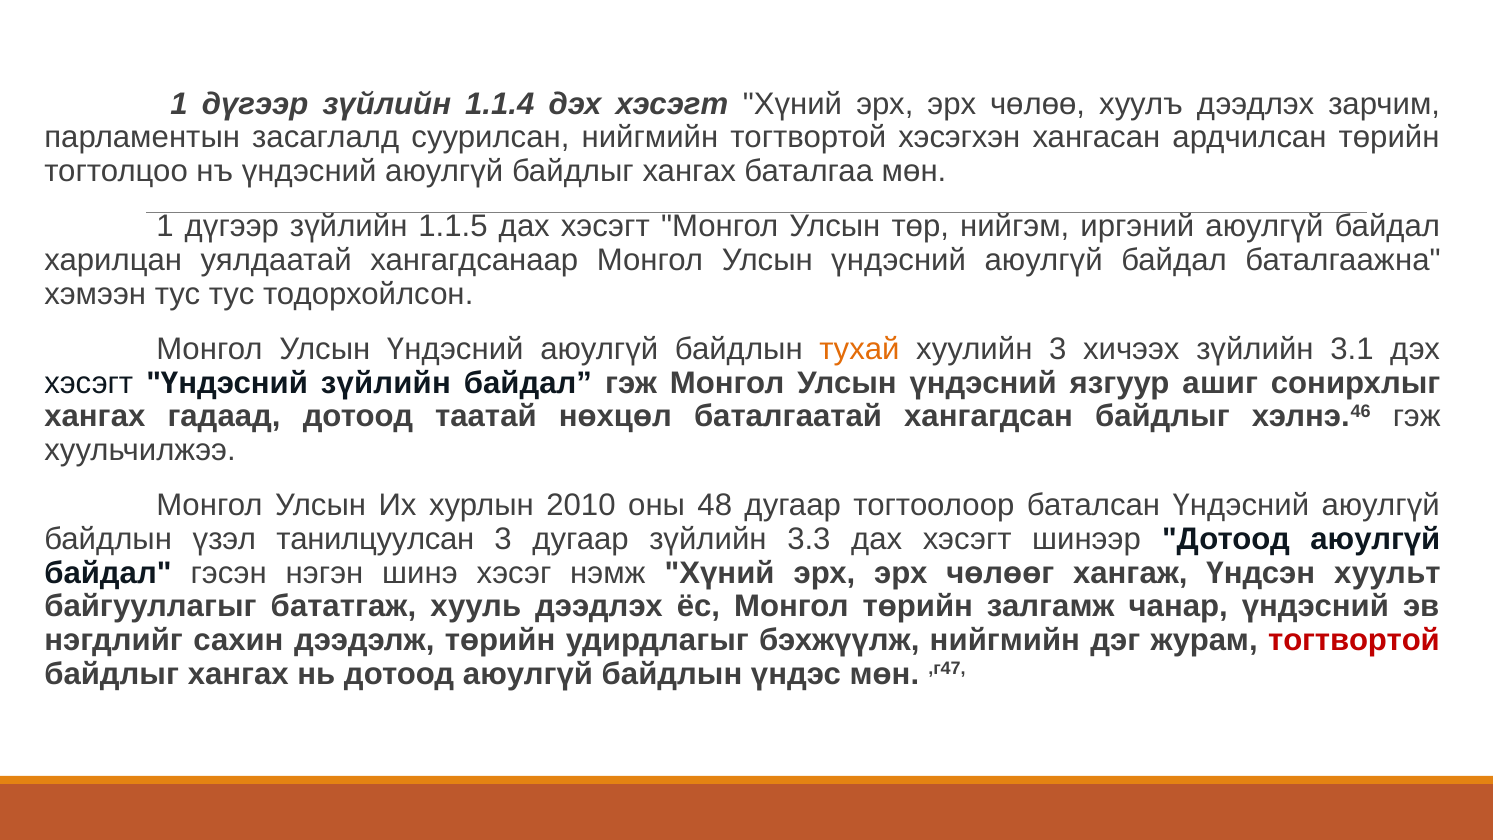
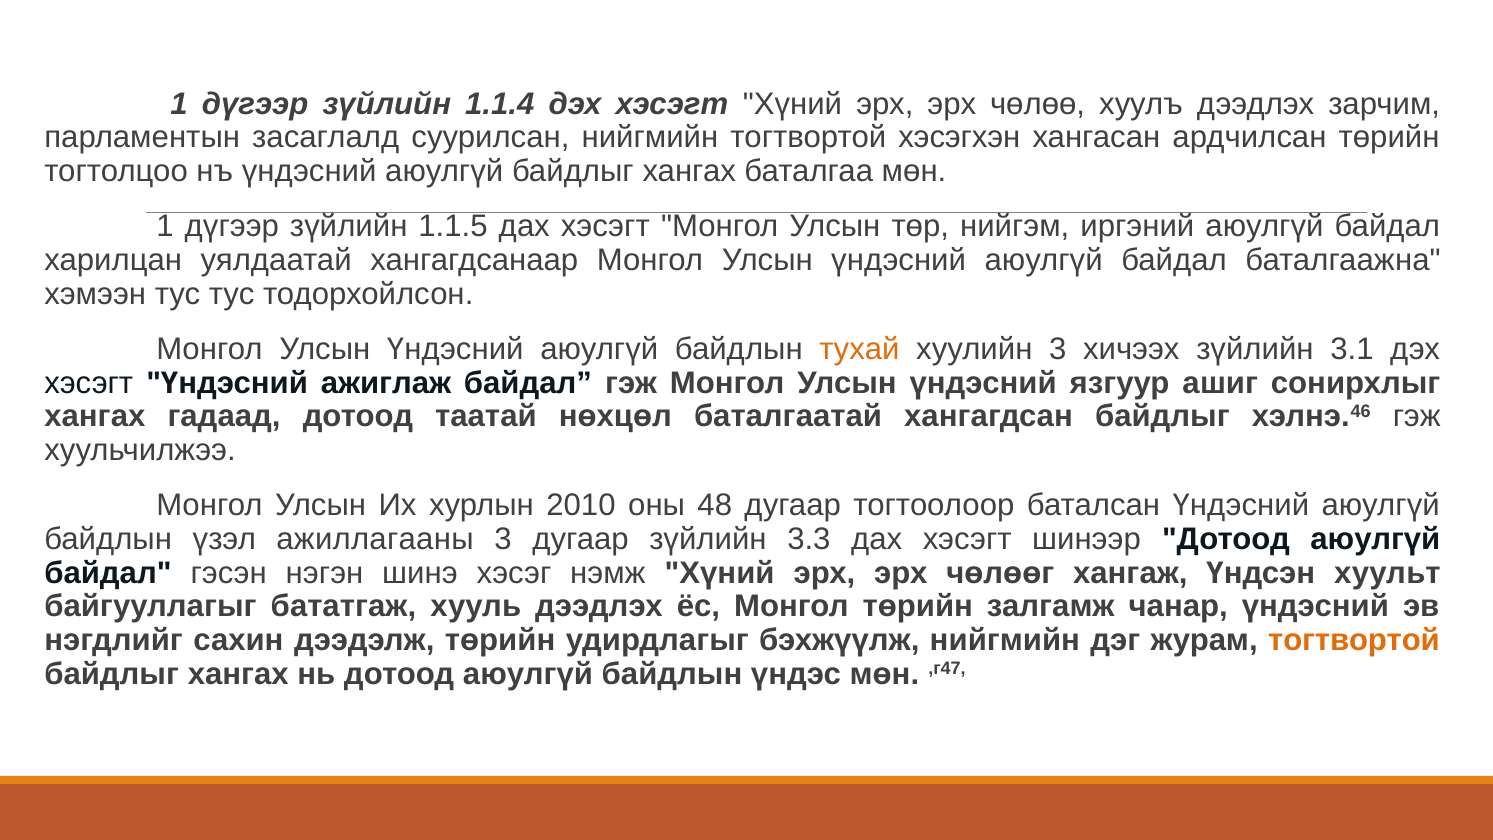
Үндэсний зүйлийн: зүйлийн -> ажиглаж
танилцуулсан: танилцуулсан -> ажиллагааны
тогтвортой at (1354, 640) colour: red -> orange
